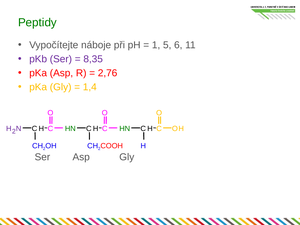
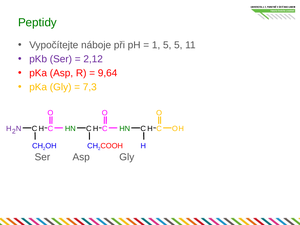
5 6: 6 -> 5
8,35: 8,35 -> 2,12
2,76: 2,76 -> 9,64
1,4: 1,4 -> 7,3
